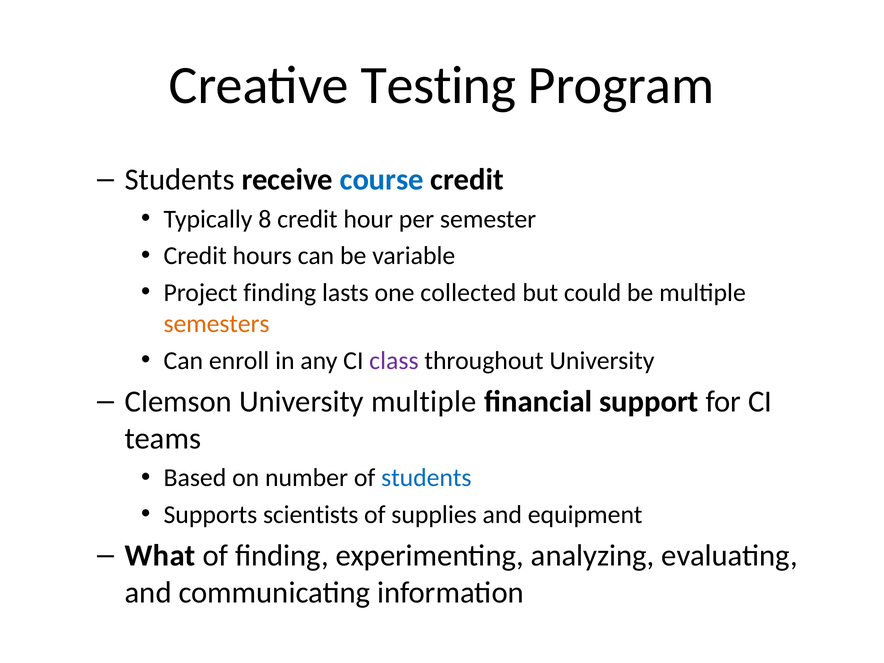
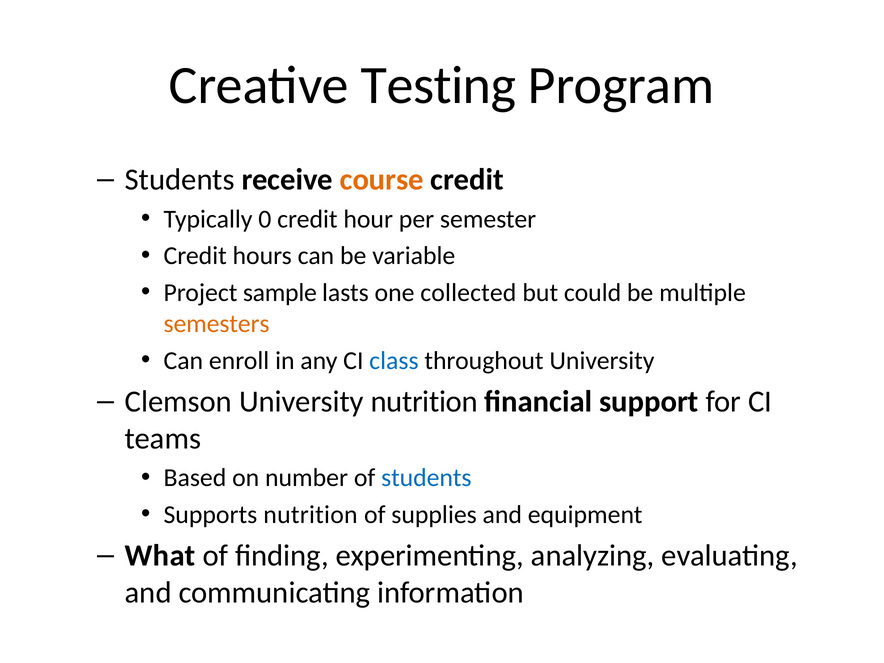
course colour: blue -> orange
8: 8 -> 0
Project finding: finding -> sample
class colour: purple -> blue
University multiple: multiple -> nutrition
Supports scientists: scientists -> nutrition
